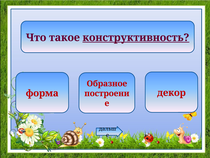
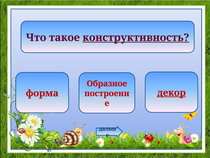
декор underline: none -> present
